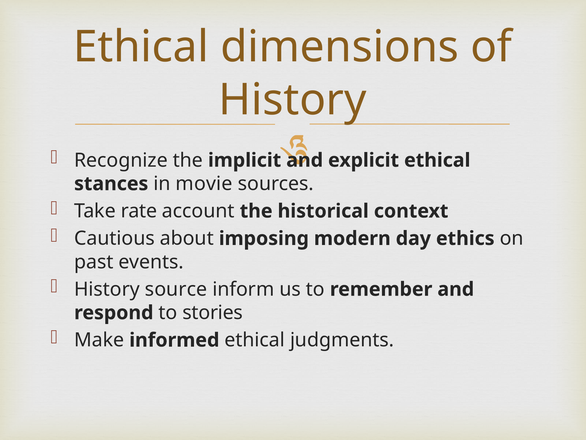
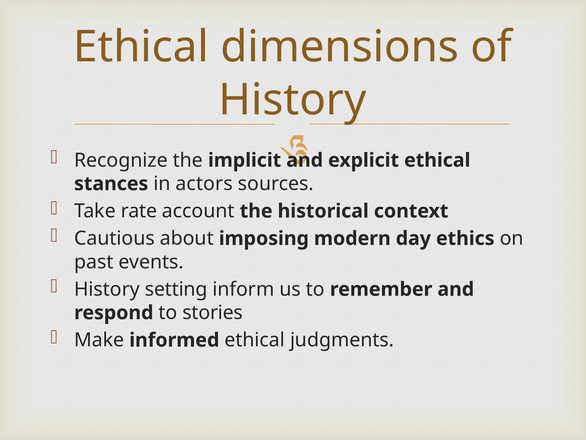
movie: movie -> actors
source: source -> setting
